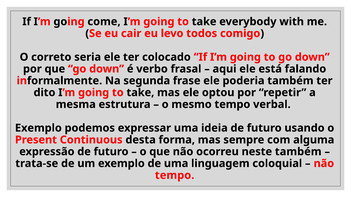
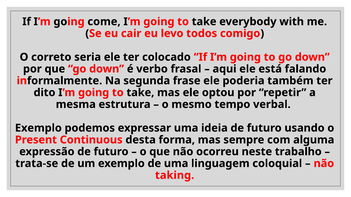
neste também: também -> trabalho
tempo at (175, 176): tempo -> taking
